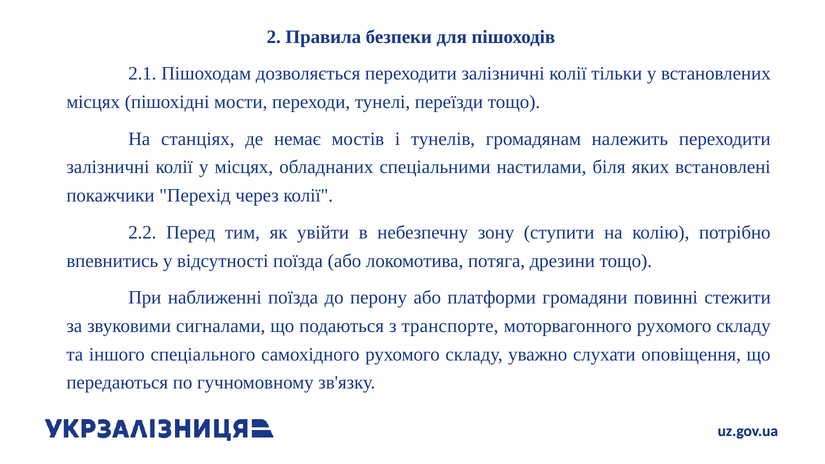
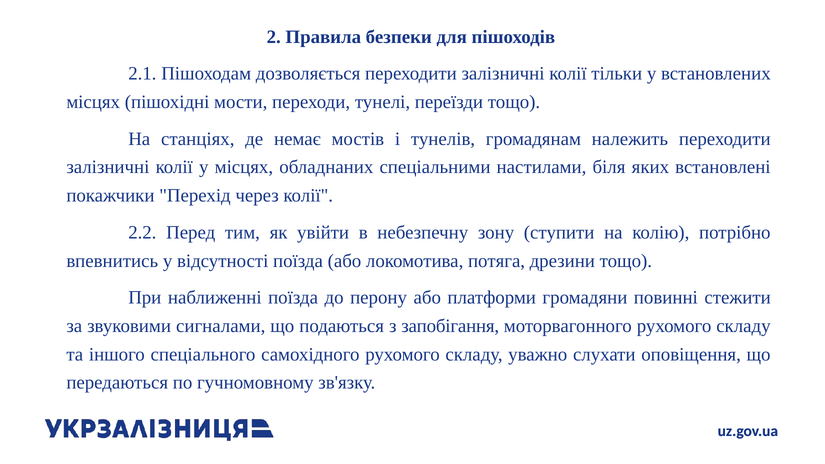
транспорте: транспорте -> запобігання
